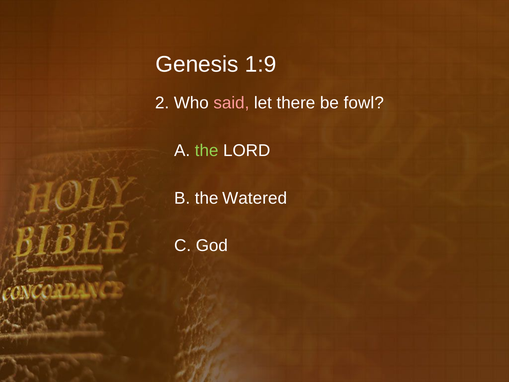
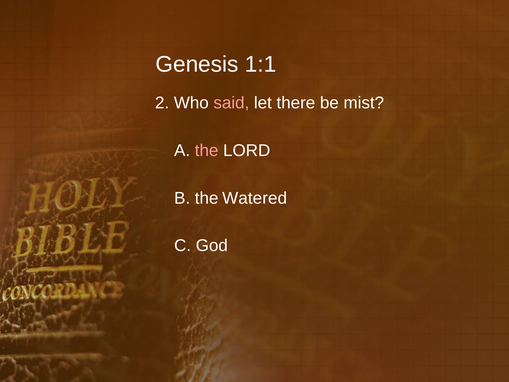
1:9: 1:9 -> 1:1
fowl: fowl -> mist
the at (207, 150) colour: light green -> pink
